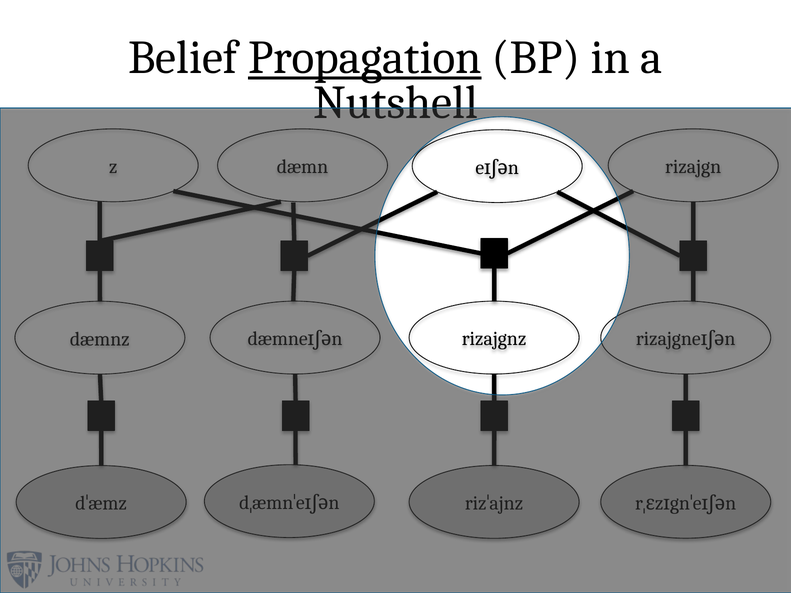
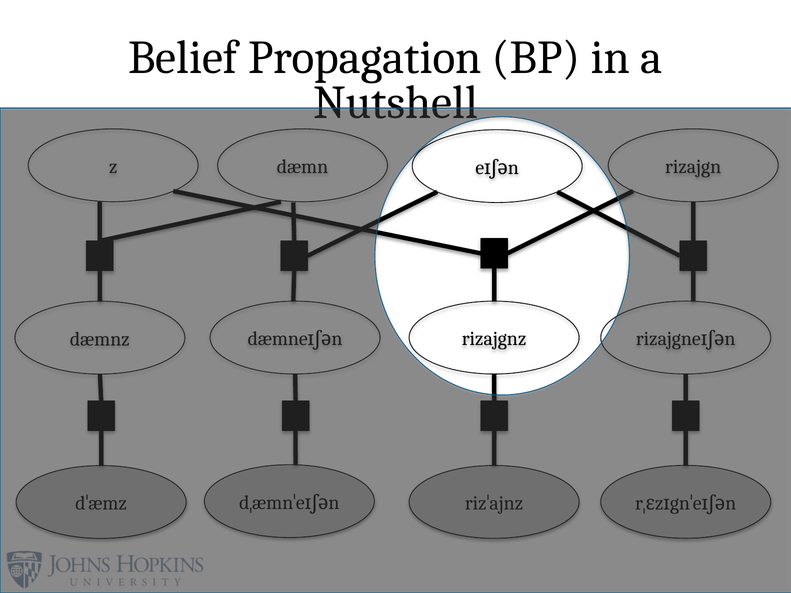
Propagation underline: present -> none
